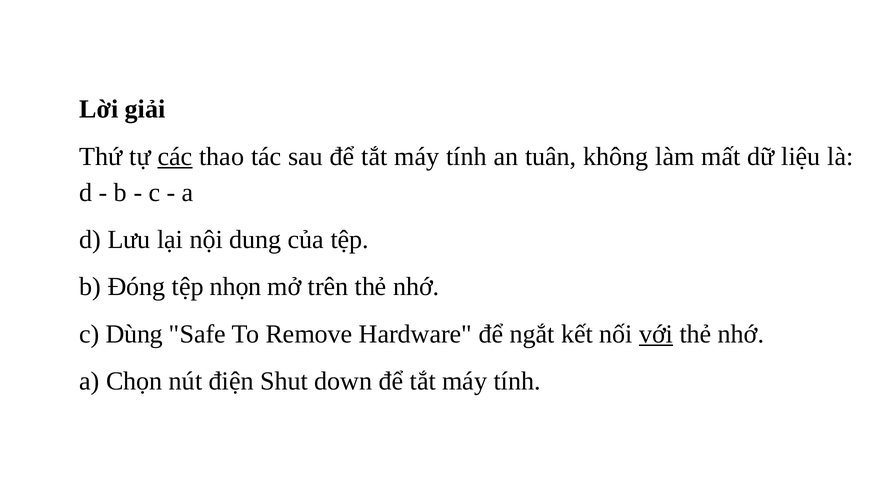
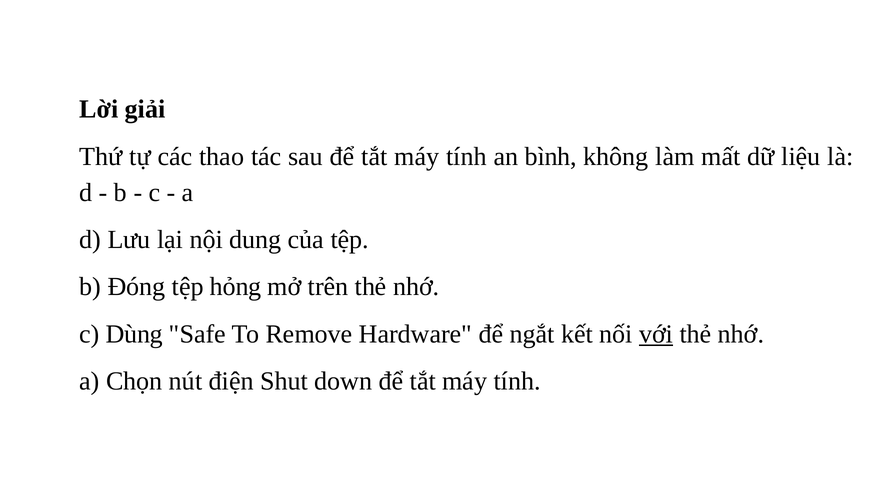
các underline: present -> none
tuân: tuân -> bình
nhọn: nhọn -> hỏng
